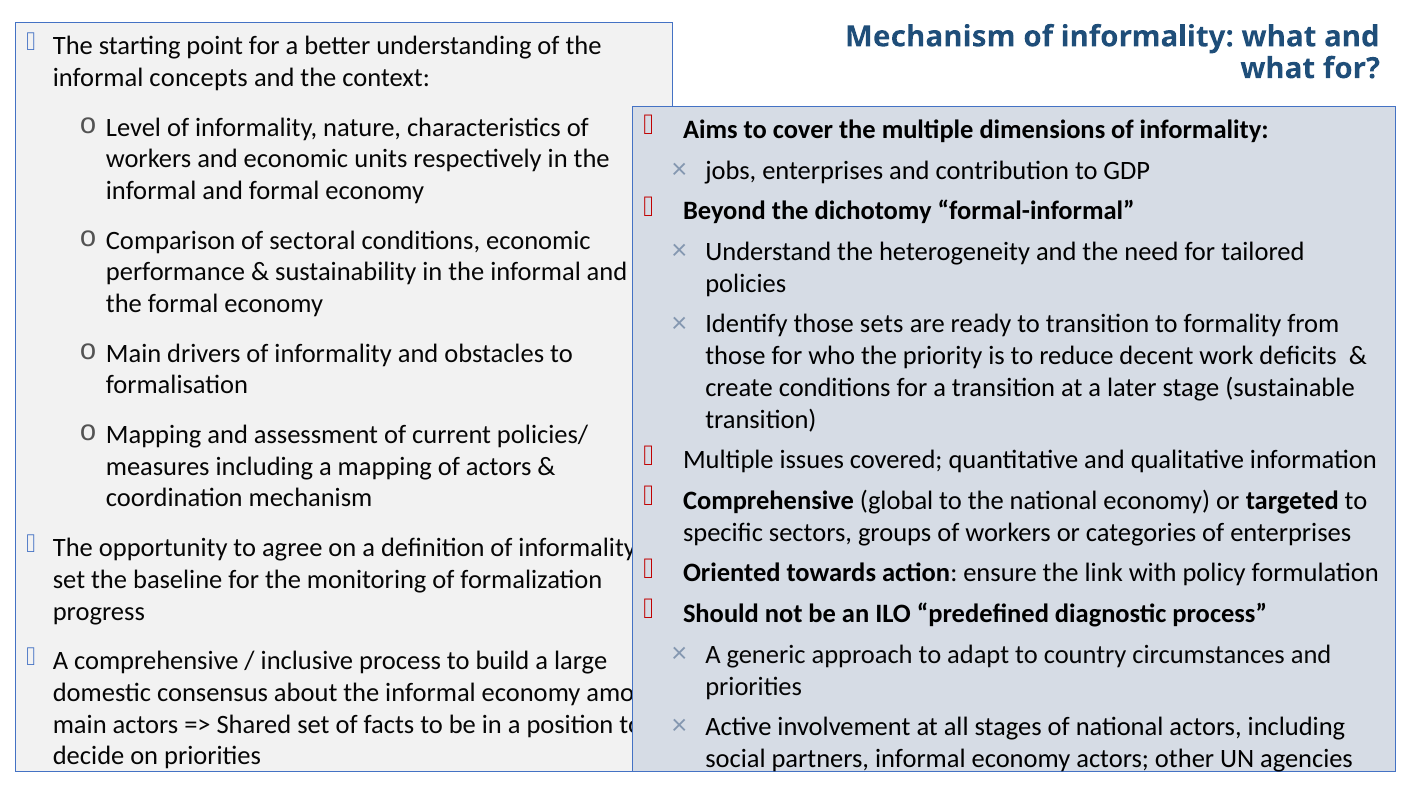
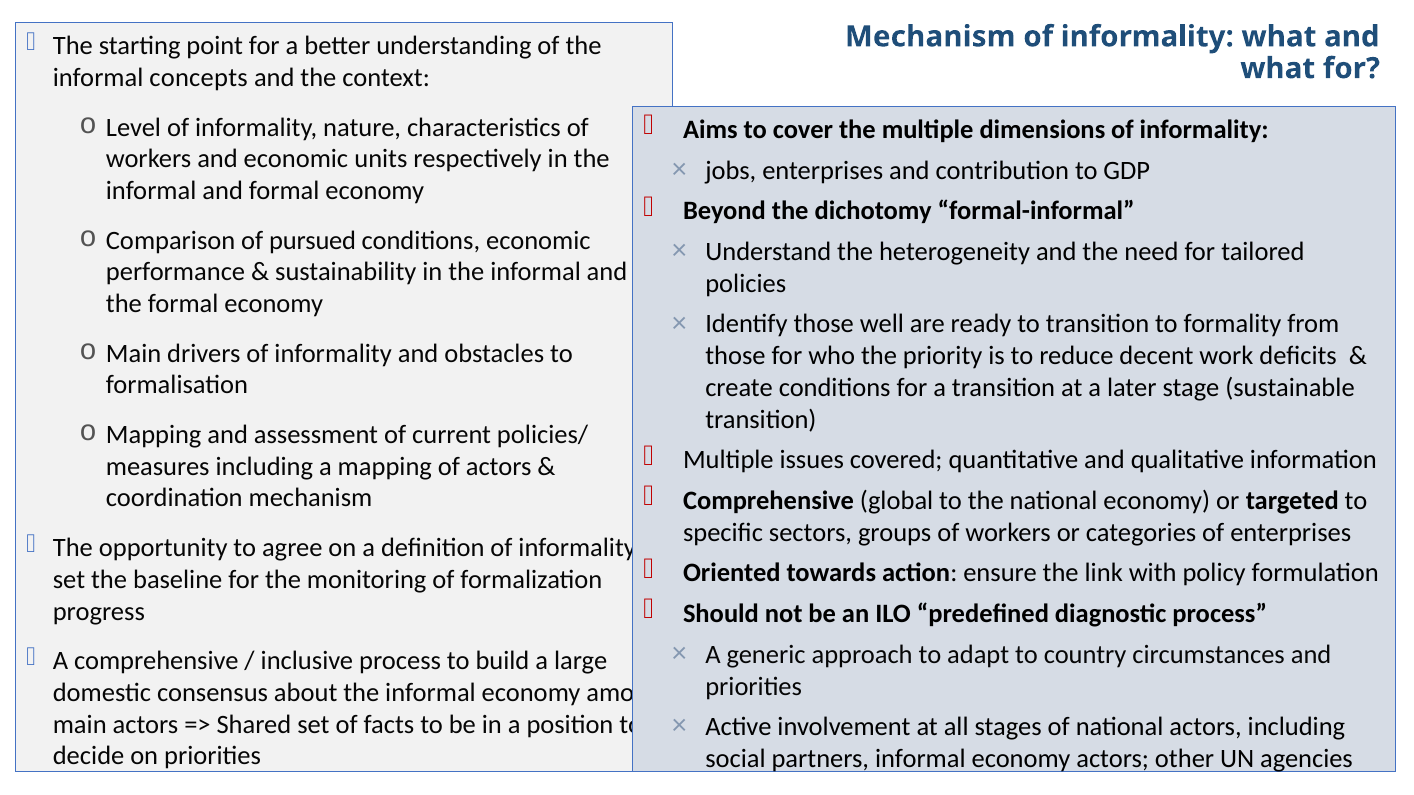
sectoral: sectoral -> pursued
sets: sets -> well
